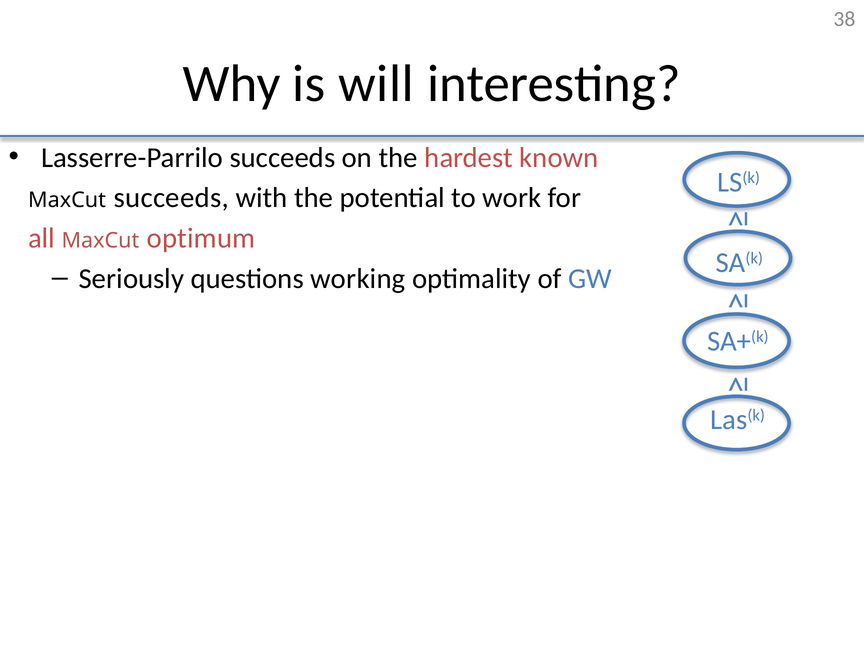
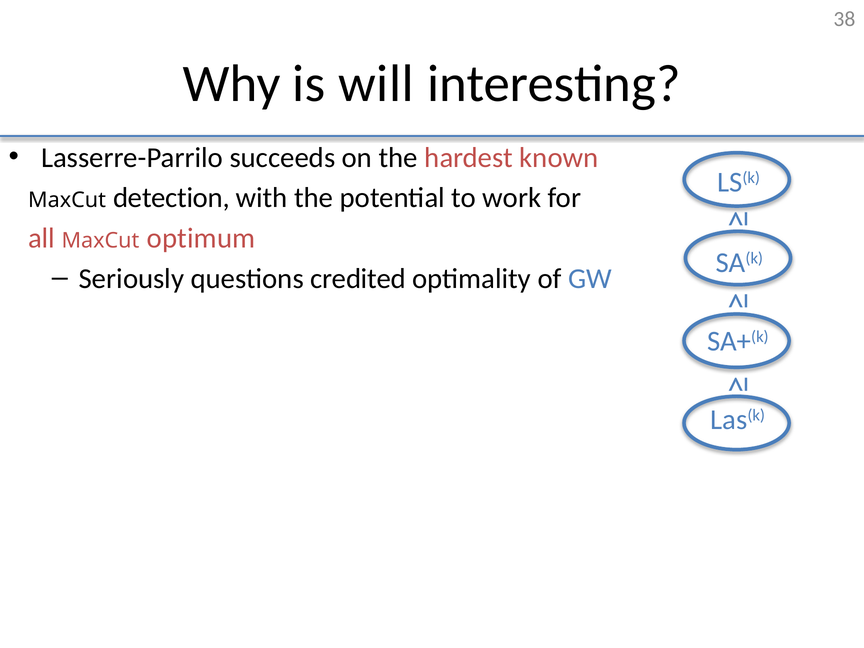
MaxCut succeeds: succeeds -> detection
working: working -> credited
